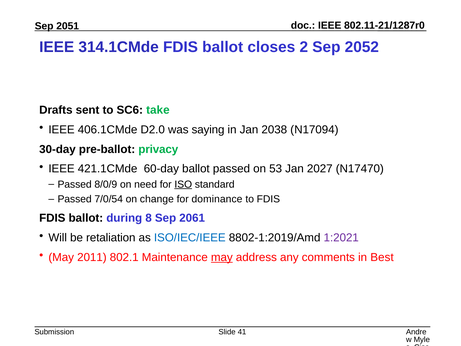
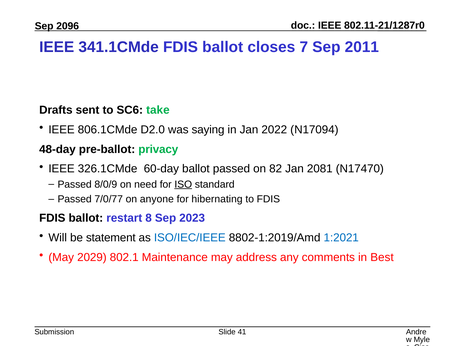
2051: 2051 -> 2096
314.1CMde: 314.1CMde -> 341.1CMde
2: 2 -> 7
2052: 2052 -> 2011
406.1CMde: 406.1CMde -> 806.1CMde
2038: 2038 -> 2022
30-day: 30-day -> 48-day
421.1CMde: 421.1CMde -> 326.1CMde
53: 53 -> 82
2027: 2027 -> 2081
7/0/54: 7/0/54 -> 7/0/77
change: change -> anyone
dominance: dominance -> hibernating
during: during -> restart
2061: 2061 -> 2023
retaliation: retaliation -> statement
1:2021 colour: purple -> blue
2011: 2011 -> 2029
may at (222, 257) underline: present -> none
